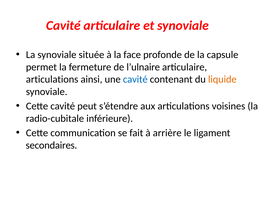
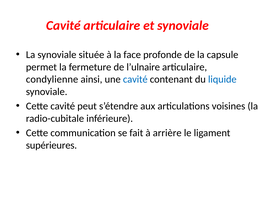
articulations at (52, 80): articulations -> condylienne
liquide colour: orange -> blue
secondaires: secondaires -> supérieures
